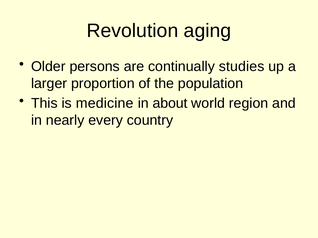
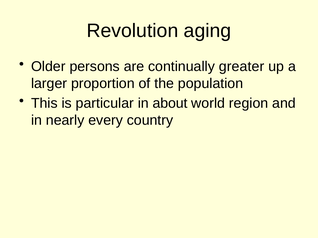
studies: studies -> greater
medicine: medicine -> particular
